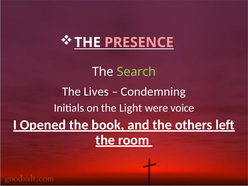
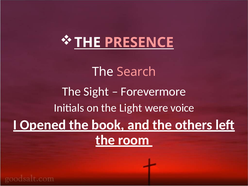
Search colour: light green -> pink
Lives: Lives -> Sight
Condemning: Condemning -> Forevermore
